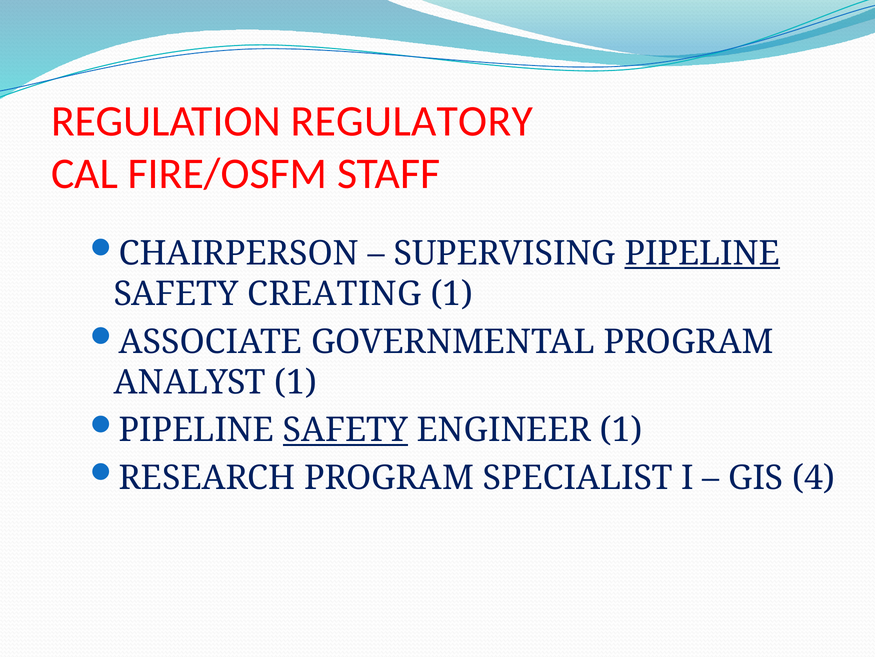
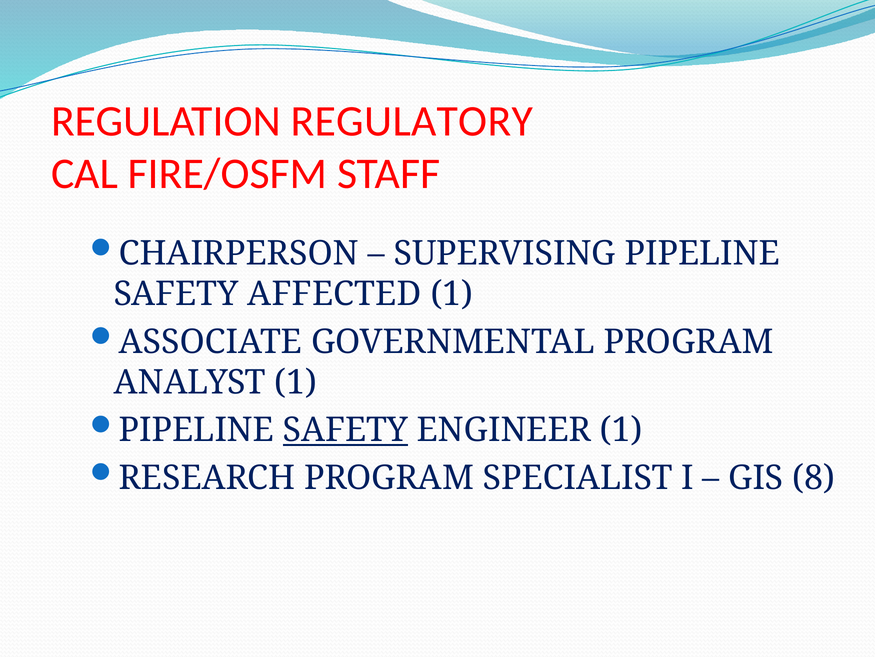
PIPELINE at (702, 253) underline: present -> none
CREATING: CREATING -> AFFECTED
4: 4 -> 8
